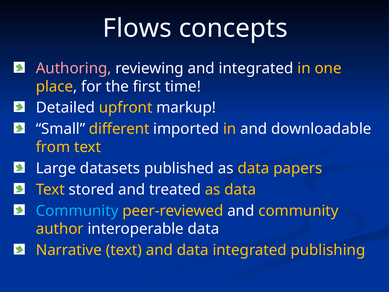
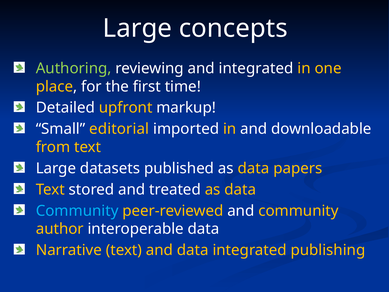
Flows at (137, 28): Flows -> Large
Authoring colour: pink -> light green
different: different -> editorial
